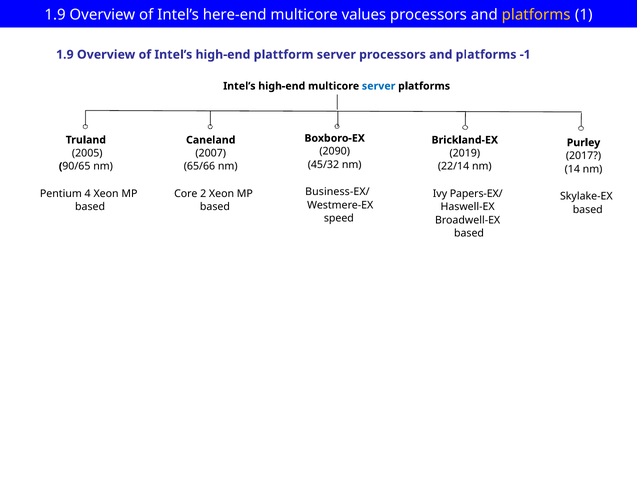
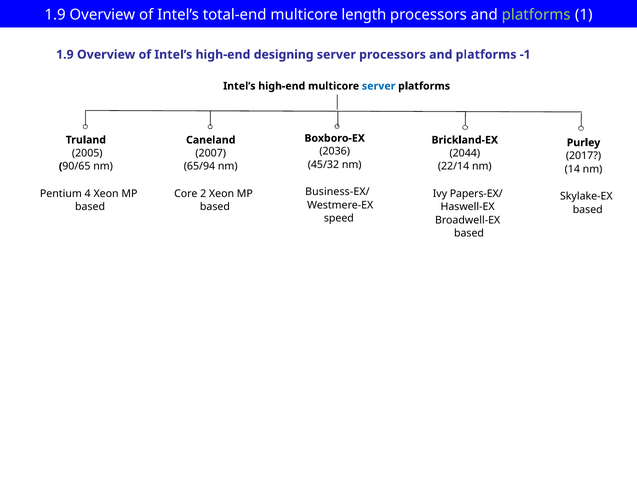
here-end: here-end -> total-end
values: values -> length
platforms at (536, 15) colour: yellow -> light green
plattform: plattform -> designing
2090: 2090 -> 2036
2019: 2019 -> 2044
65/66: 65/66 -> 65/94
